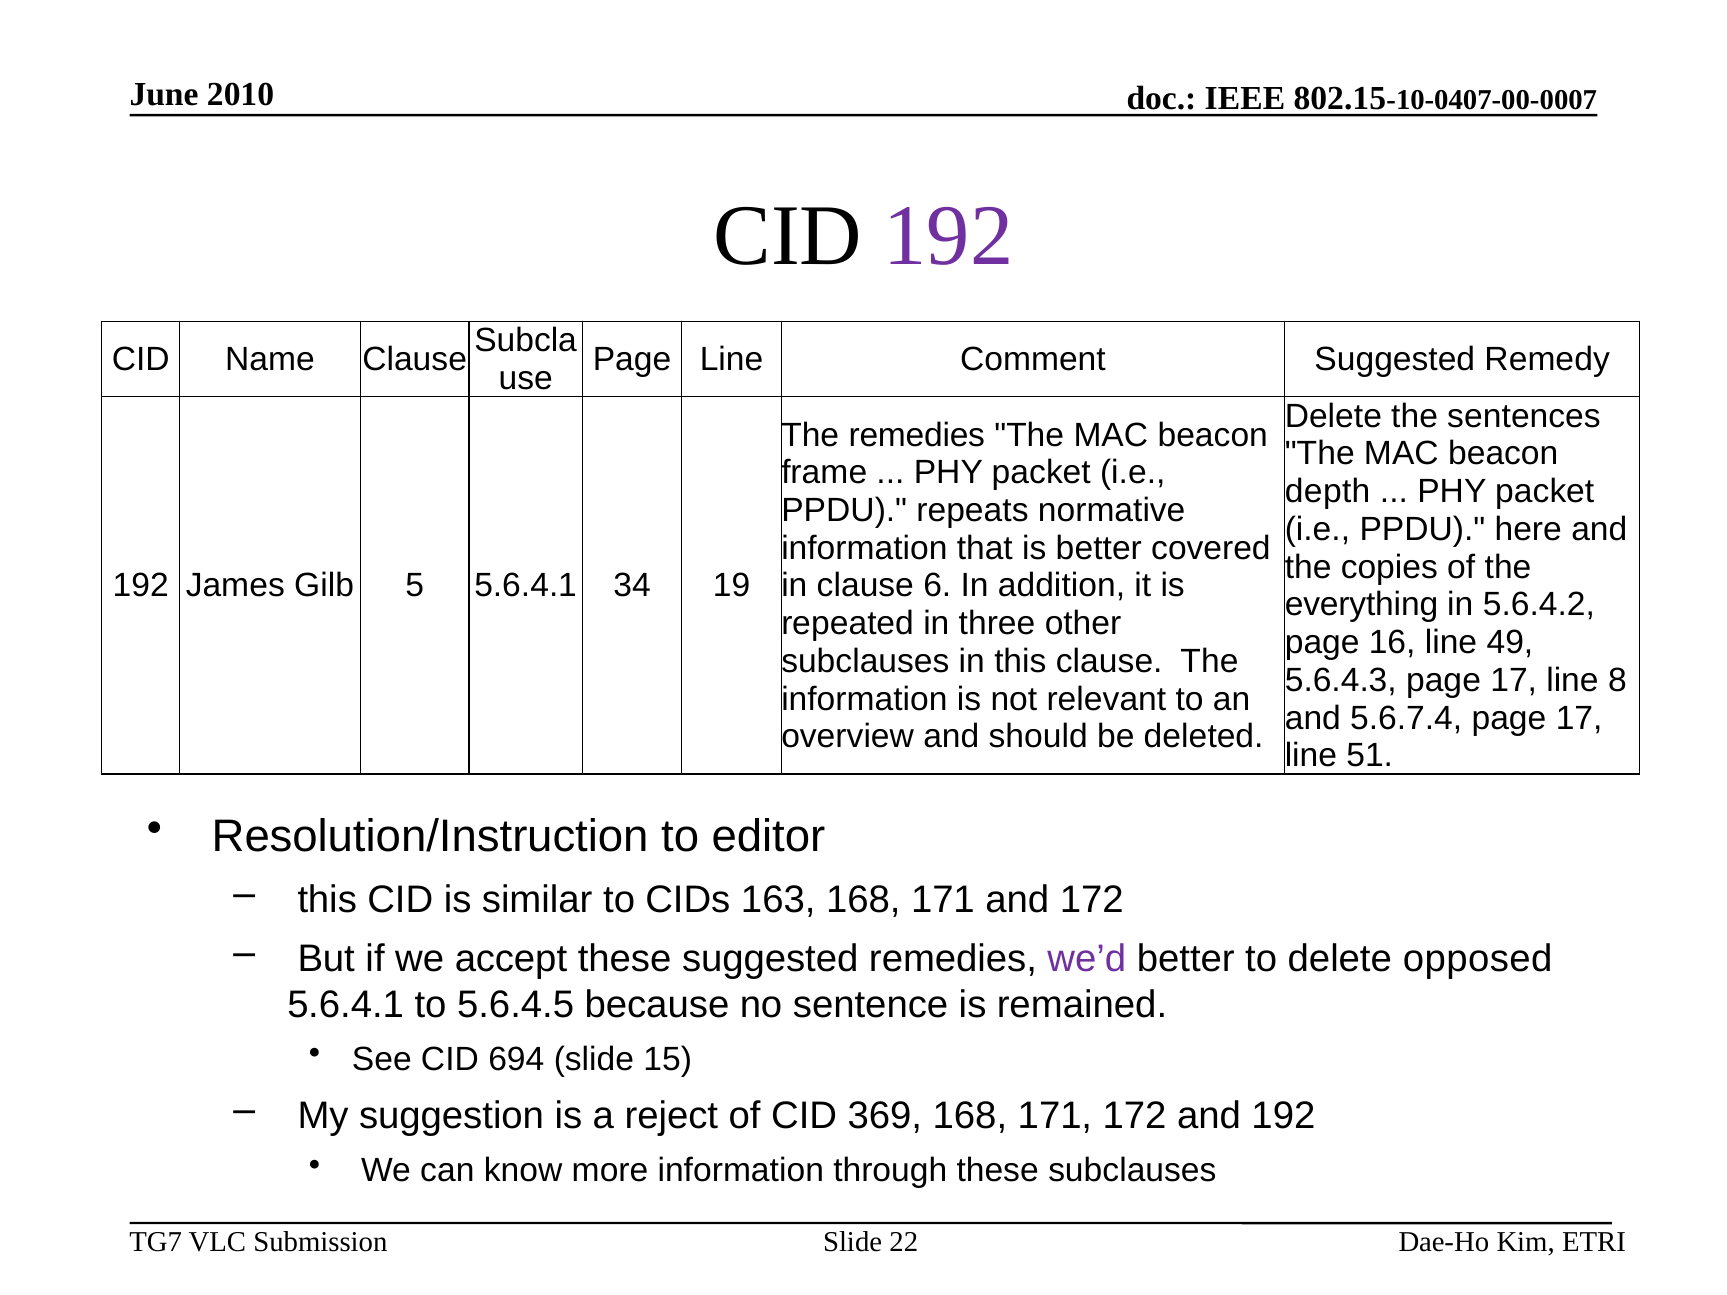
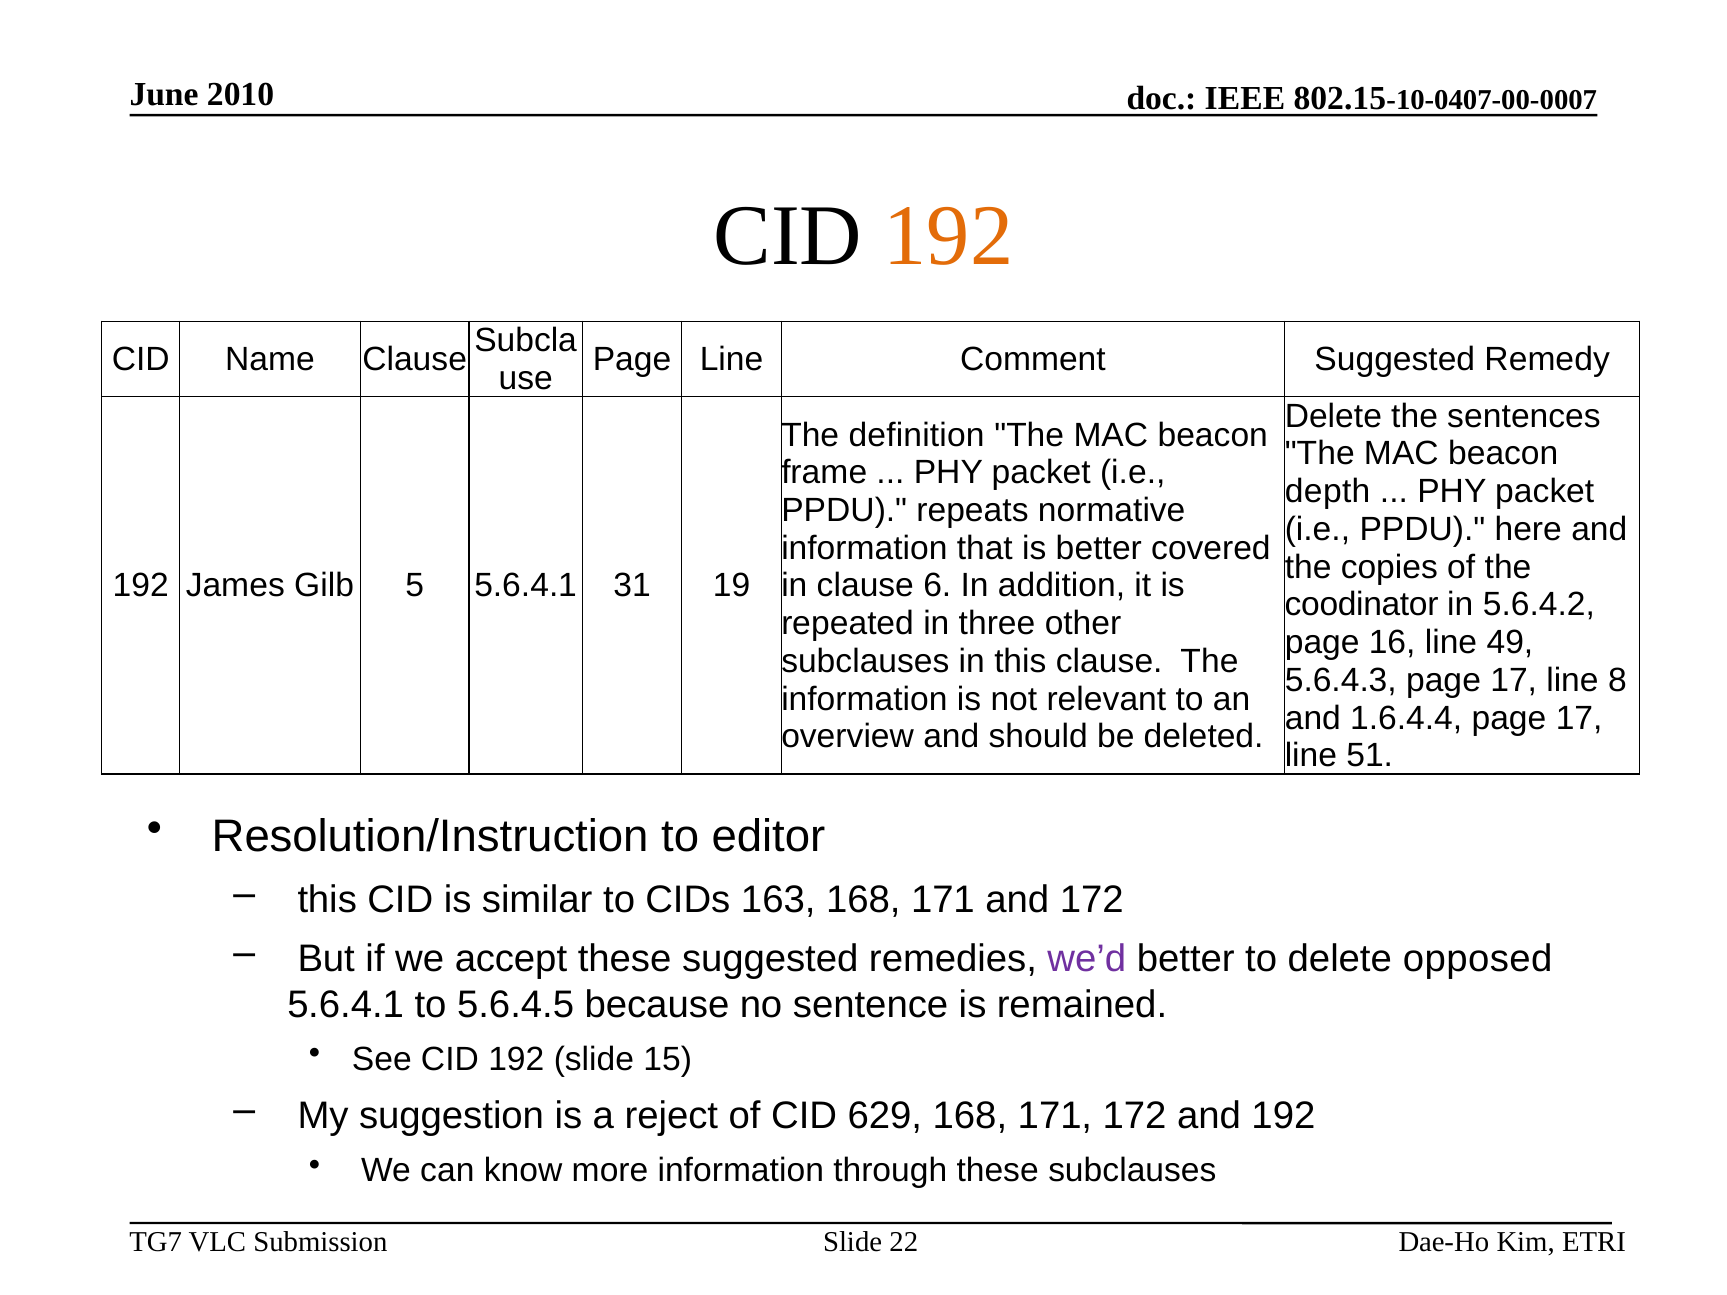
192 at (948, 236) colour: purple -> orange
The remedies: remedies -> definition
34: 34 -> 31
everything: everything -> coodinator
5.6.7.4: 5.6.7.4 -> 1.6.4.4
See CID 694: 694 -> 192
369: 369 -> 629
